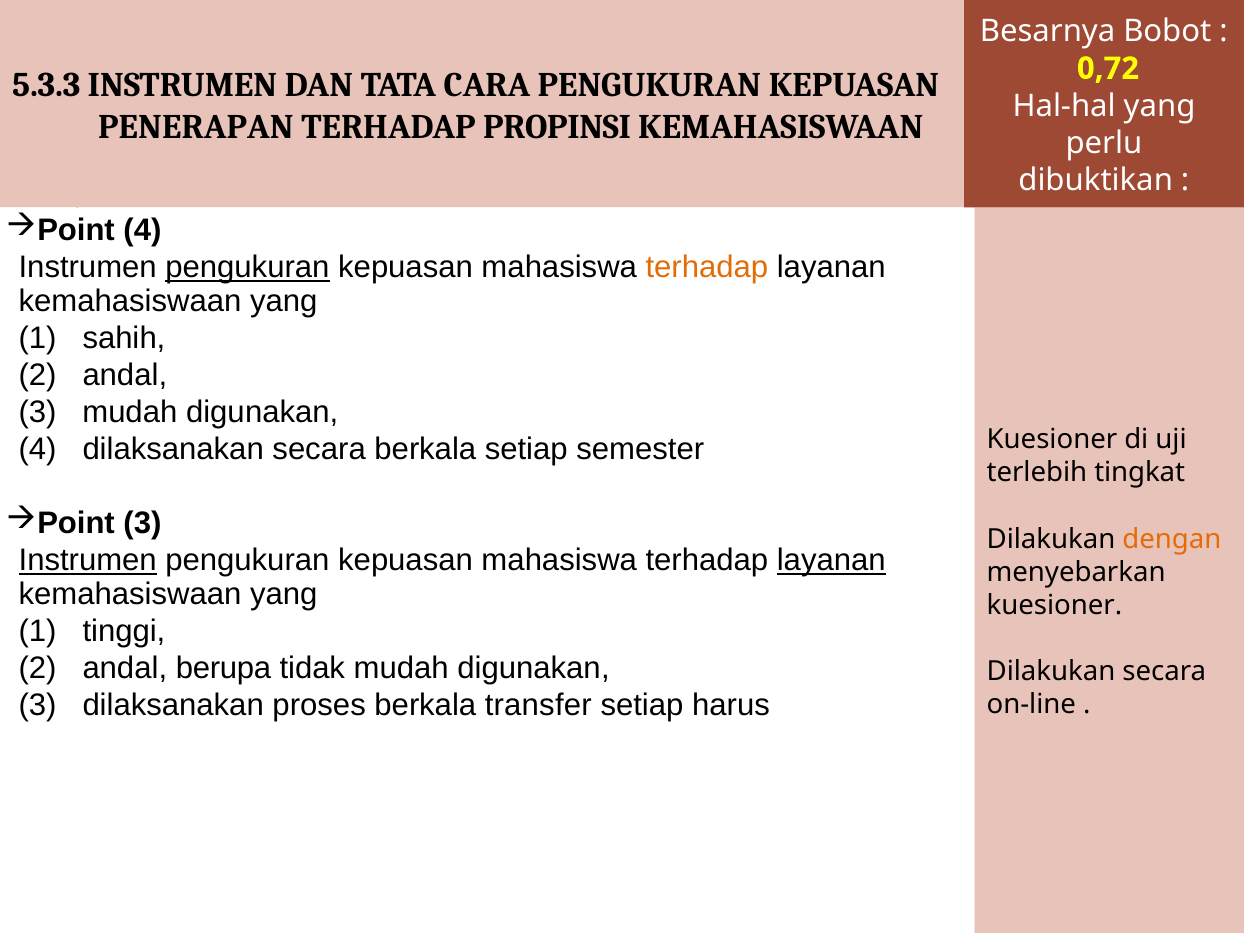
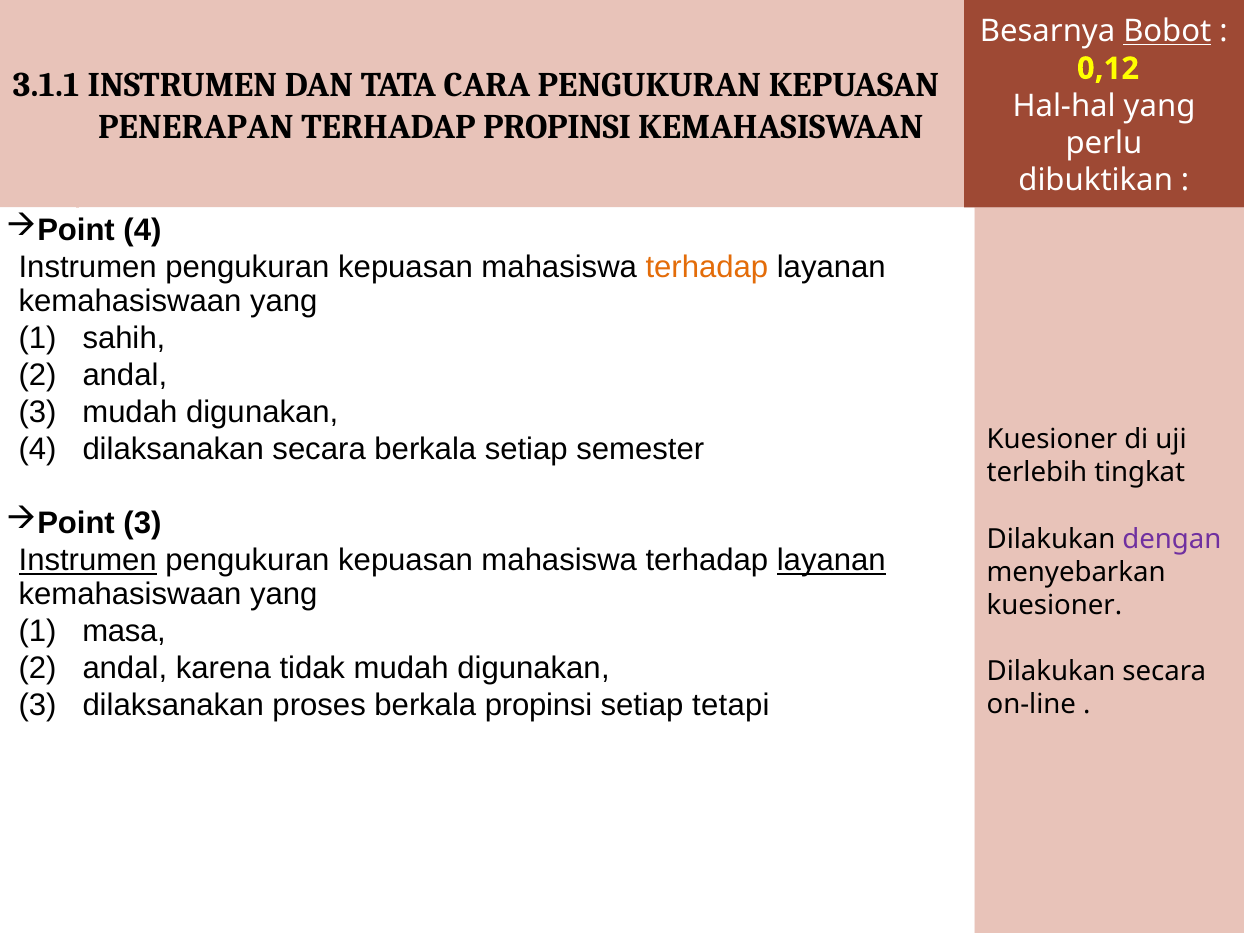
Bobot underline: none -> present
0,72: 0,72 -> 0,12
5.3.3: 5.3.3 -> 3.1.1
pengukuran at (247, 267) underline: present -> none
dengan colour: orange -> purple
tinggi: tinggi -> masa
berupa: berupa -> karena
berkala transfer: transfer -> propinsi
harus: harus -> tetapi
